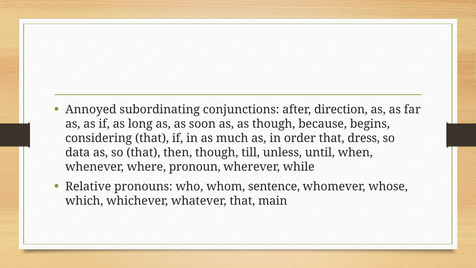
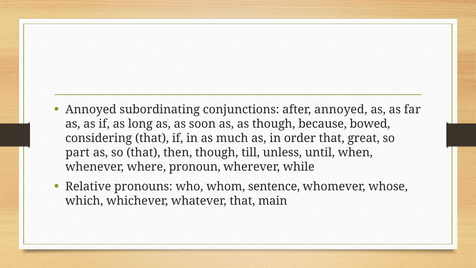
after direction: direction -> annoyed
begins: begins -> bowed
dress: dress -> great
data: data -> part
